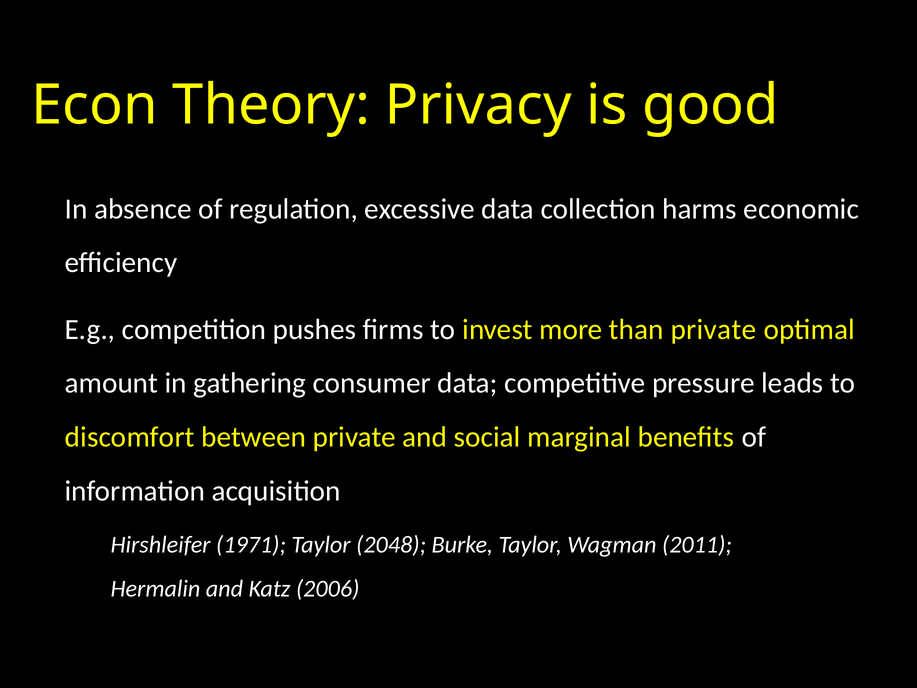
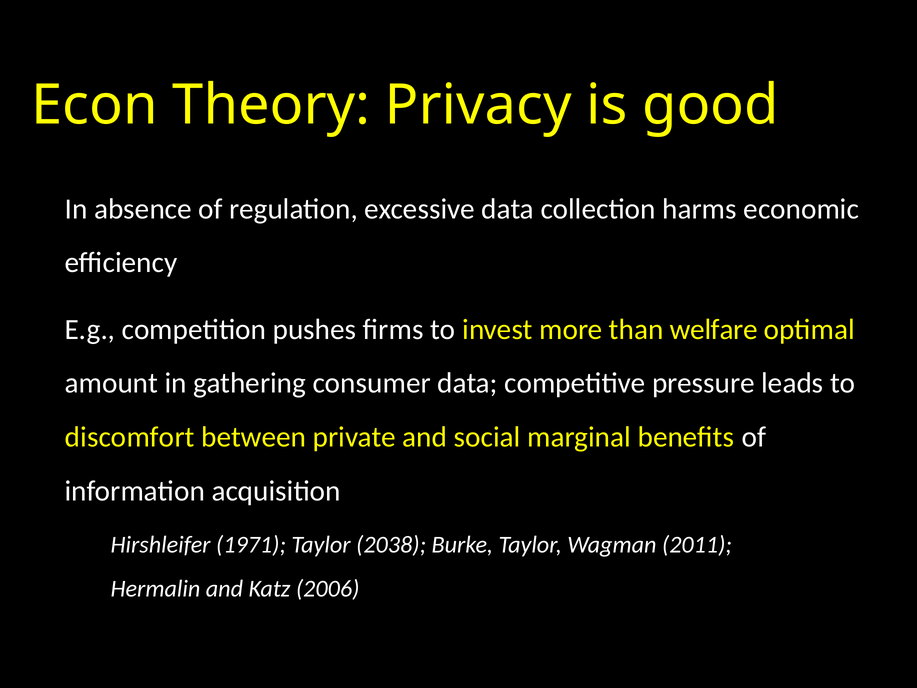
than private: private -> welfare
2048: 2048 -> 2038
